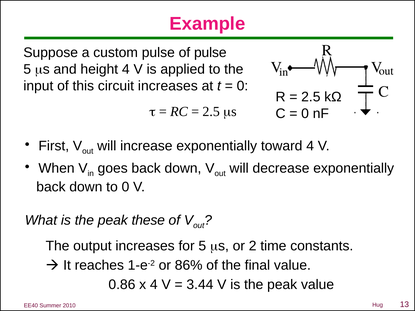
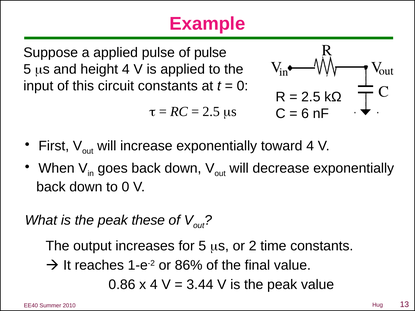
a custom: custom -> applied
circuit increases: increases -> constants
0 at (305, 114): 0 -> 6
